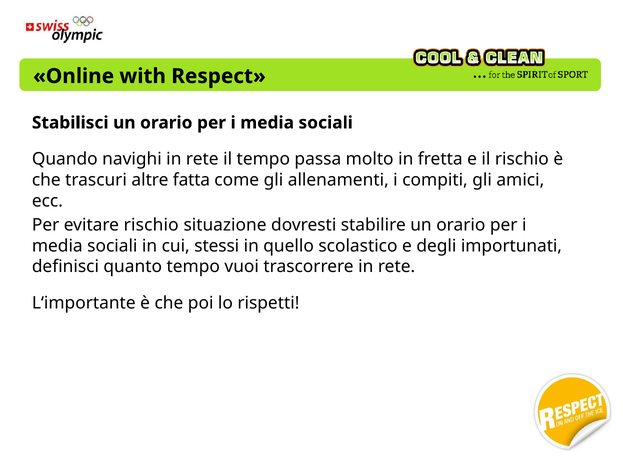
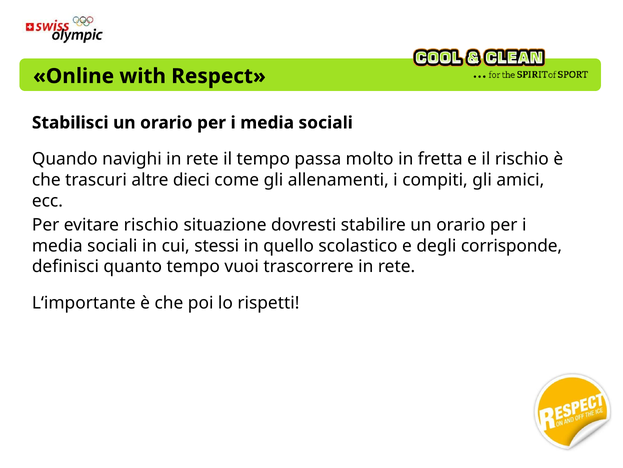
fatta: fatta -> dieci
importunati: importunati -> corrisponde
